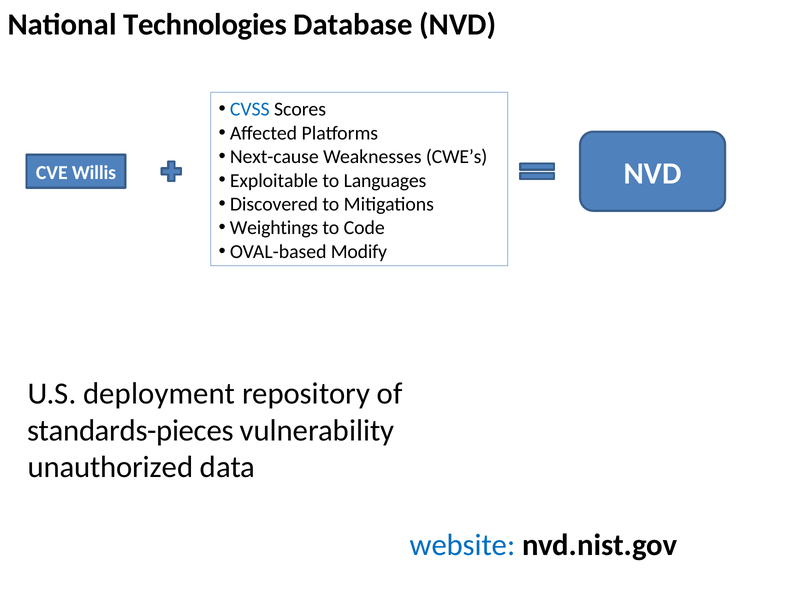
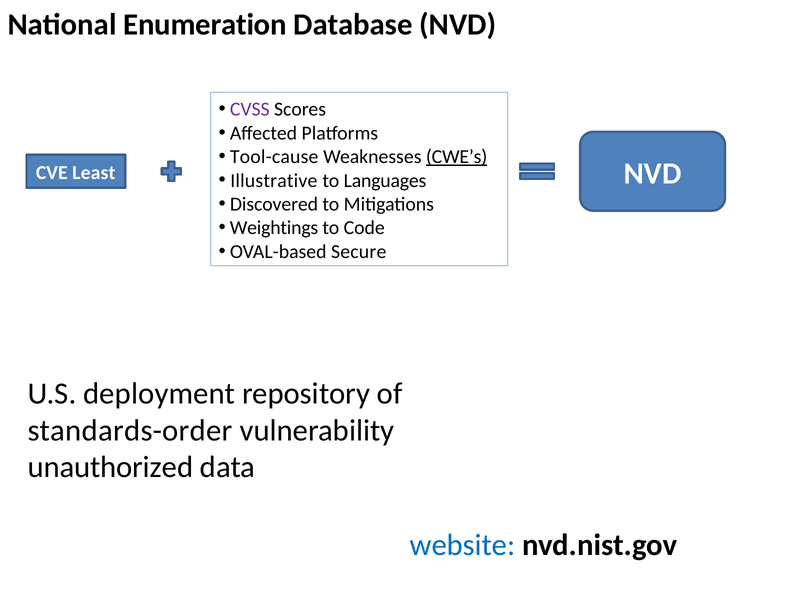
Technologies: Technologies -> Enumeration
CVSS colour: blue -> purple
Next-cause: Next-cause -> Tool-cause
CWE’s underline: none -> present
Willis: Willis -> Least
Exploitable: Exploitable -> Illustrative
Modify: Modify -> Secure
standards-pieces: standards-pieces -> standards-order
